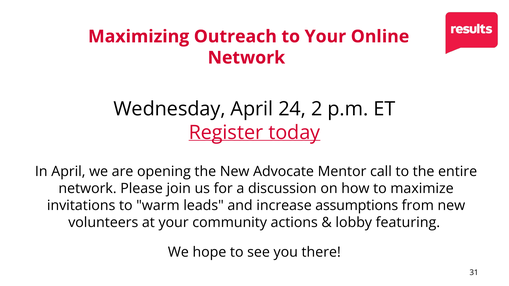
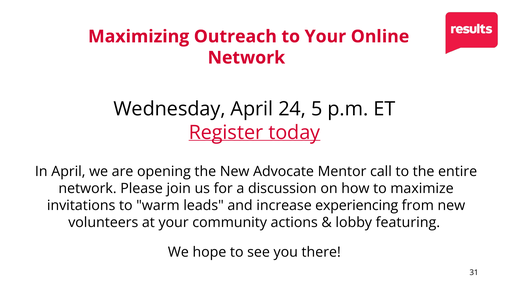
2: 2 -> 5
assumptions: assumptions -> experiencing
